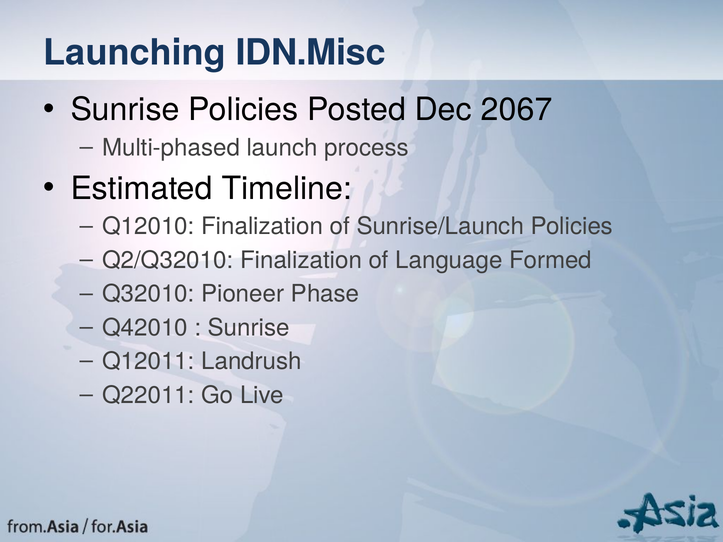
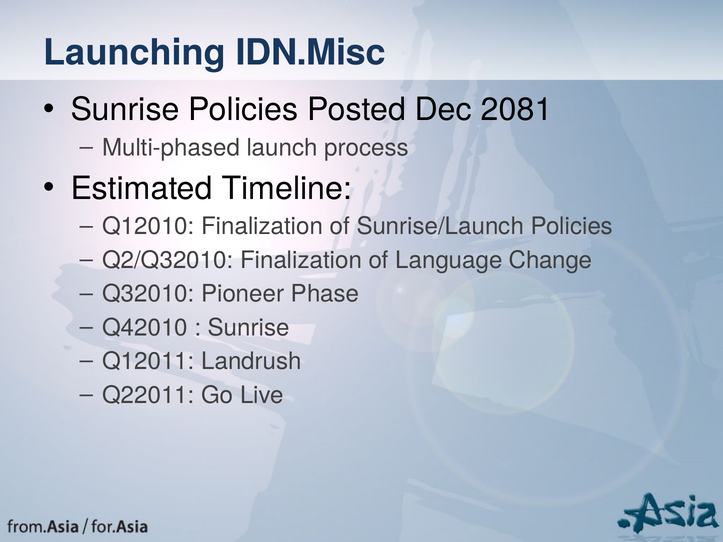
2067: 2067 -> 2081
Formed: Formed -> Change
